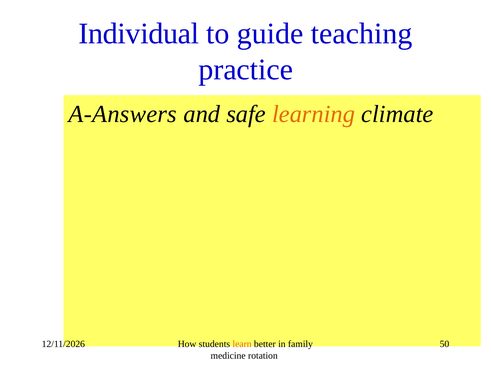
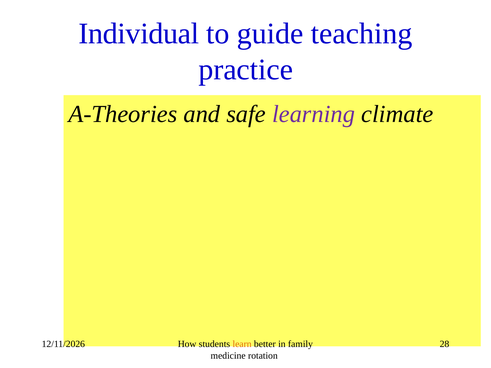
A-Answers: A-Answers -> A-Theories
learning colour: orange -> purple
50: 50 -> 28
